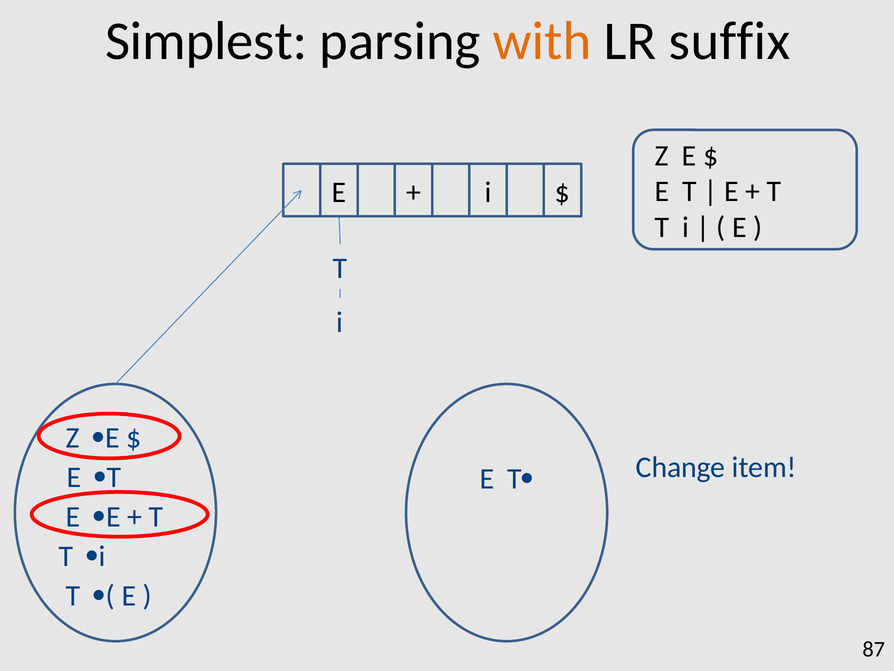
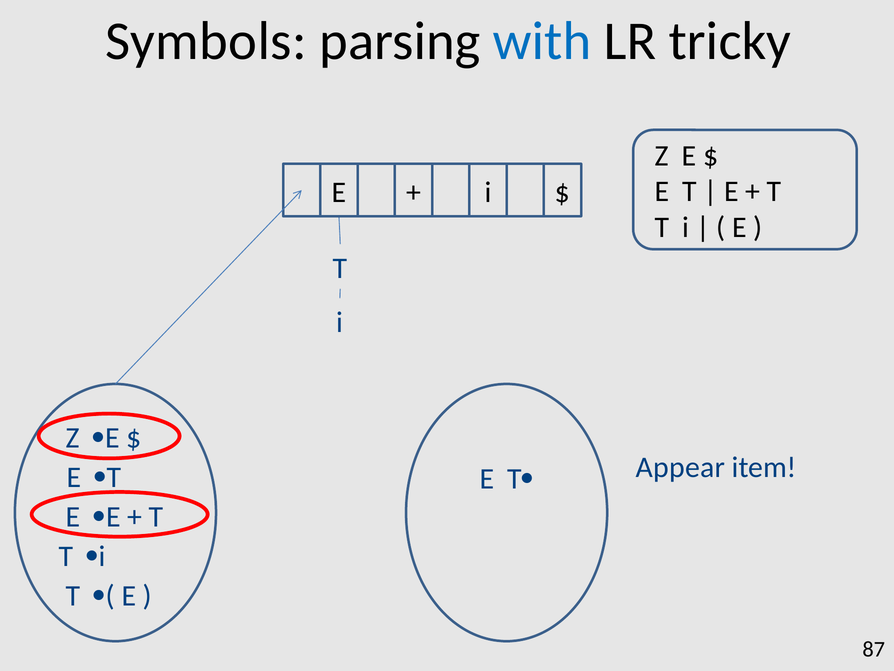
Simplest: Simplest -> Symbols
with colour: orange -> blue
suffix: suffix -> tricky
Change: Change -> Appear
